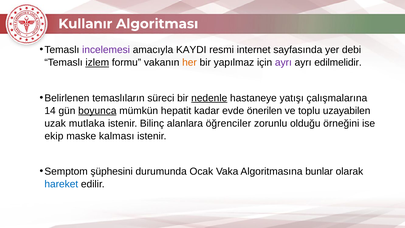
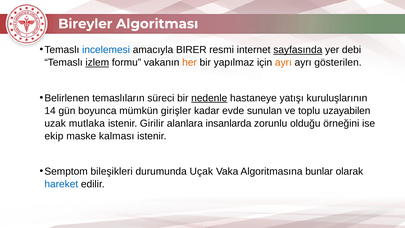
Kullanır: Kullanır -> Bireyler
incelemesi colour: purple -> blue
KAYDI: KAYDI -> BIRER
sayfasında underline: none -> present
ayrı at (283, 62) colour: purple -> orange
edilmelidir: edilmelidir -> gösterilen
çalışmalarına: çalışmalarına -> kuruluşlarının
boyunca underline: present -> none
hepatit: hepatit -> girişler
önerilen: önerilen -> sunulan
Bilinç: Bilinç -> Girilir
öğrenciler: öğrenciler -> insanlarda
şüphesini: şüphesini -> bileşikleri
Ocak: Ocak -> Uçak
